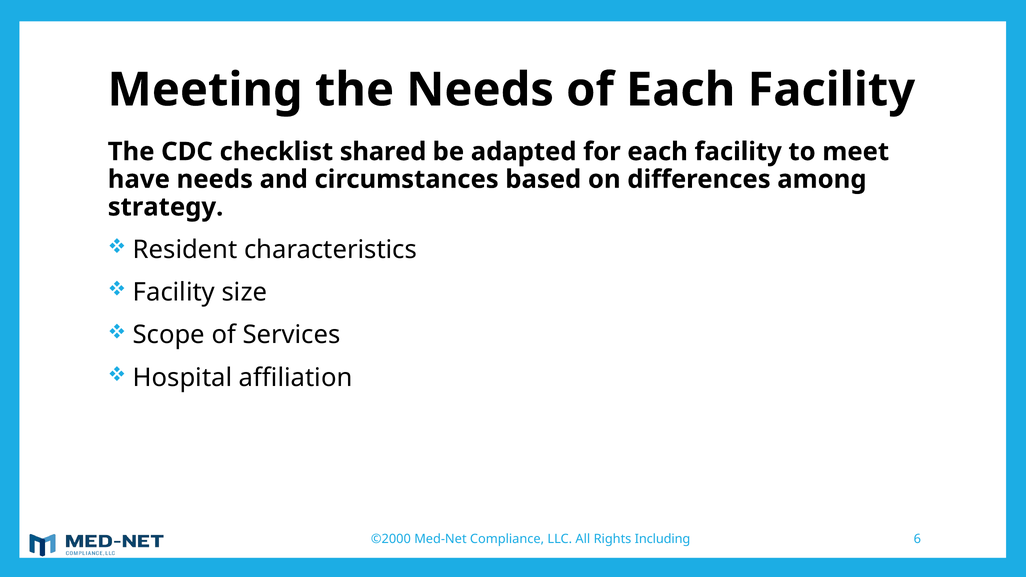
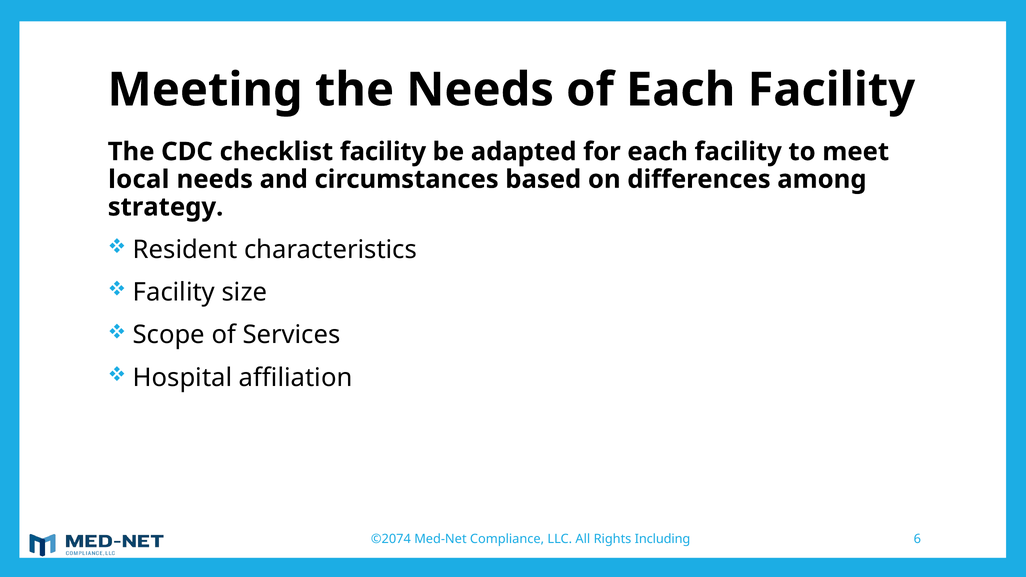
checklist shared: shared -> facility
have: have -> local
©2000: ©2000 -> ©2074
